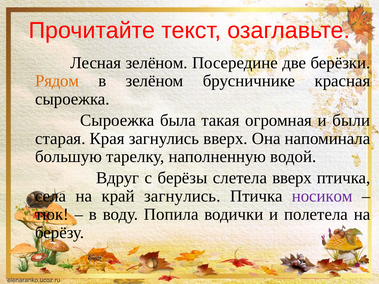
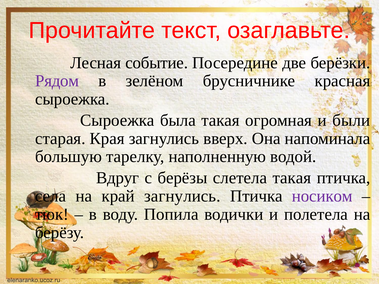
Лесная зелёном: зелёном -> событие
Рядом colour: orange -> purple
слетела вверх: вверх -> такая
